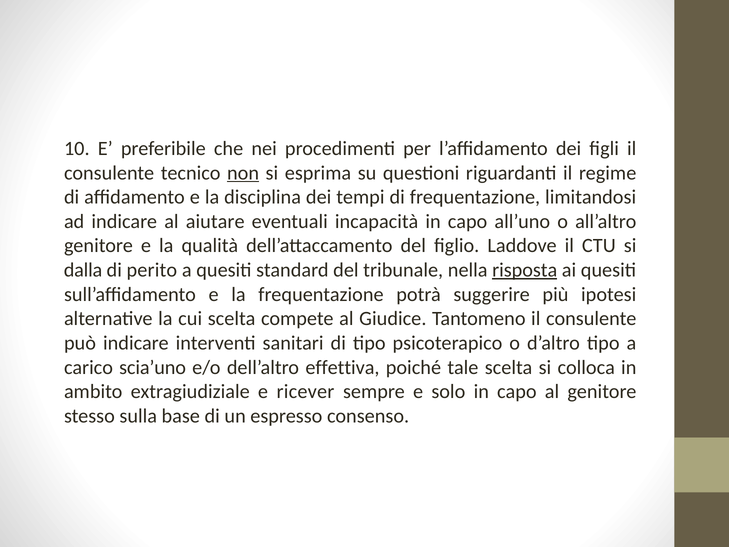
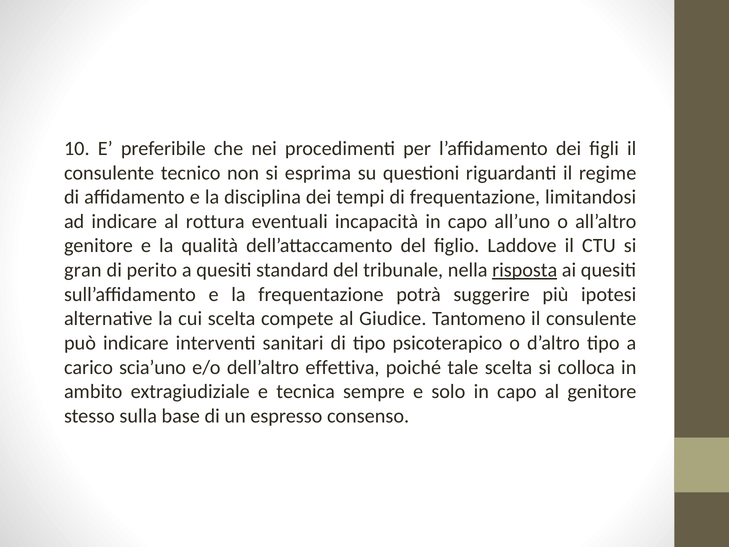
non underline: present -> none
aiutare: aiutare -> rottura
dalla: dalla -> gran
ricever: ricever -> tecnica
